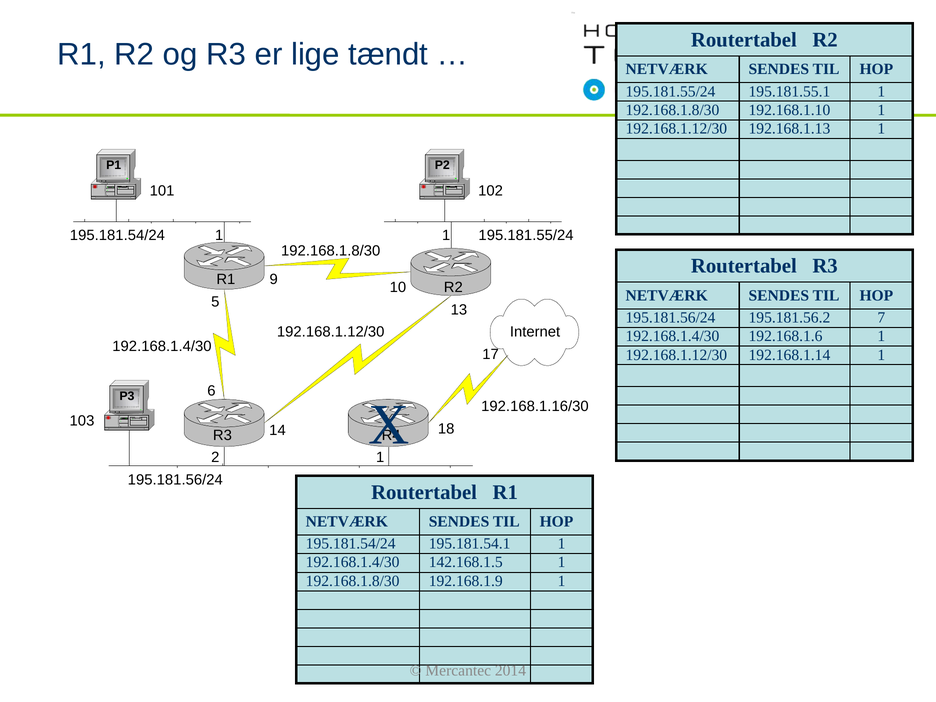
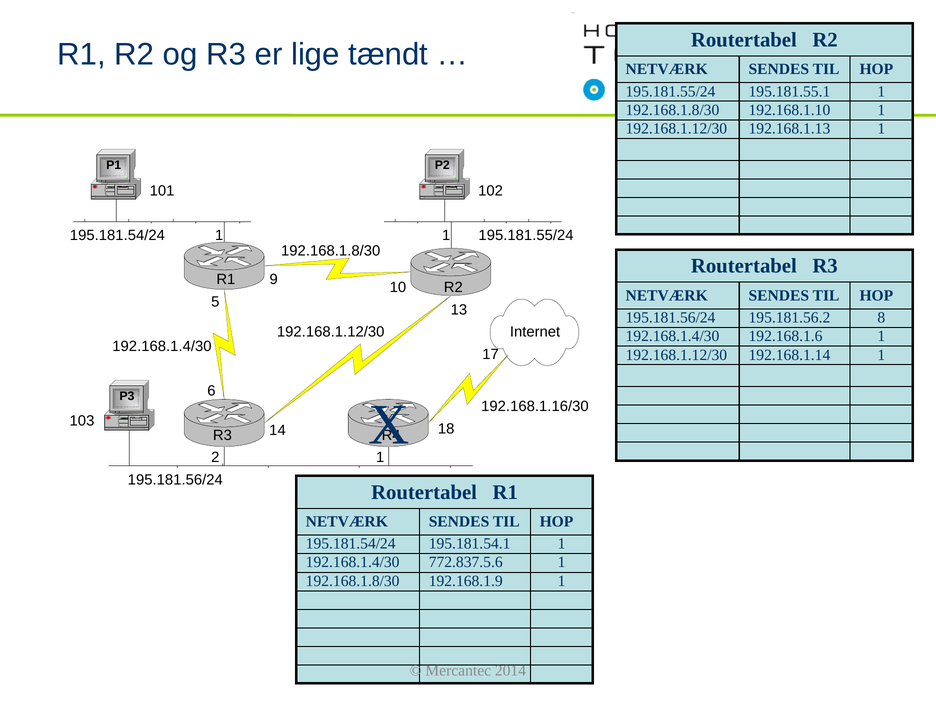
7: 7 -> 8
142.168.1.5: 142.168.1.5 -> 772.837.5.6
